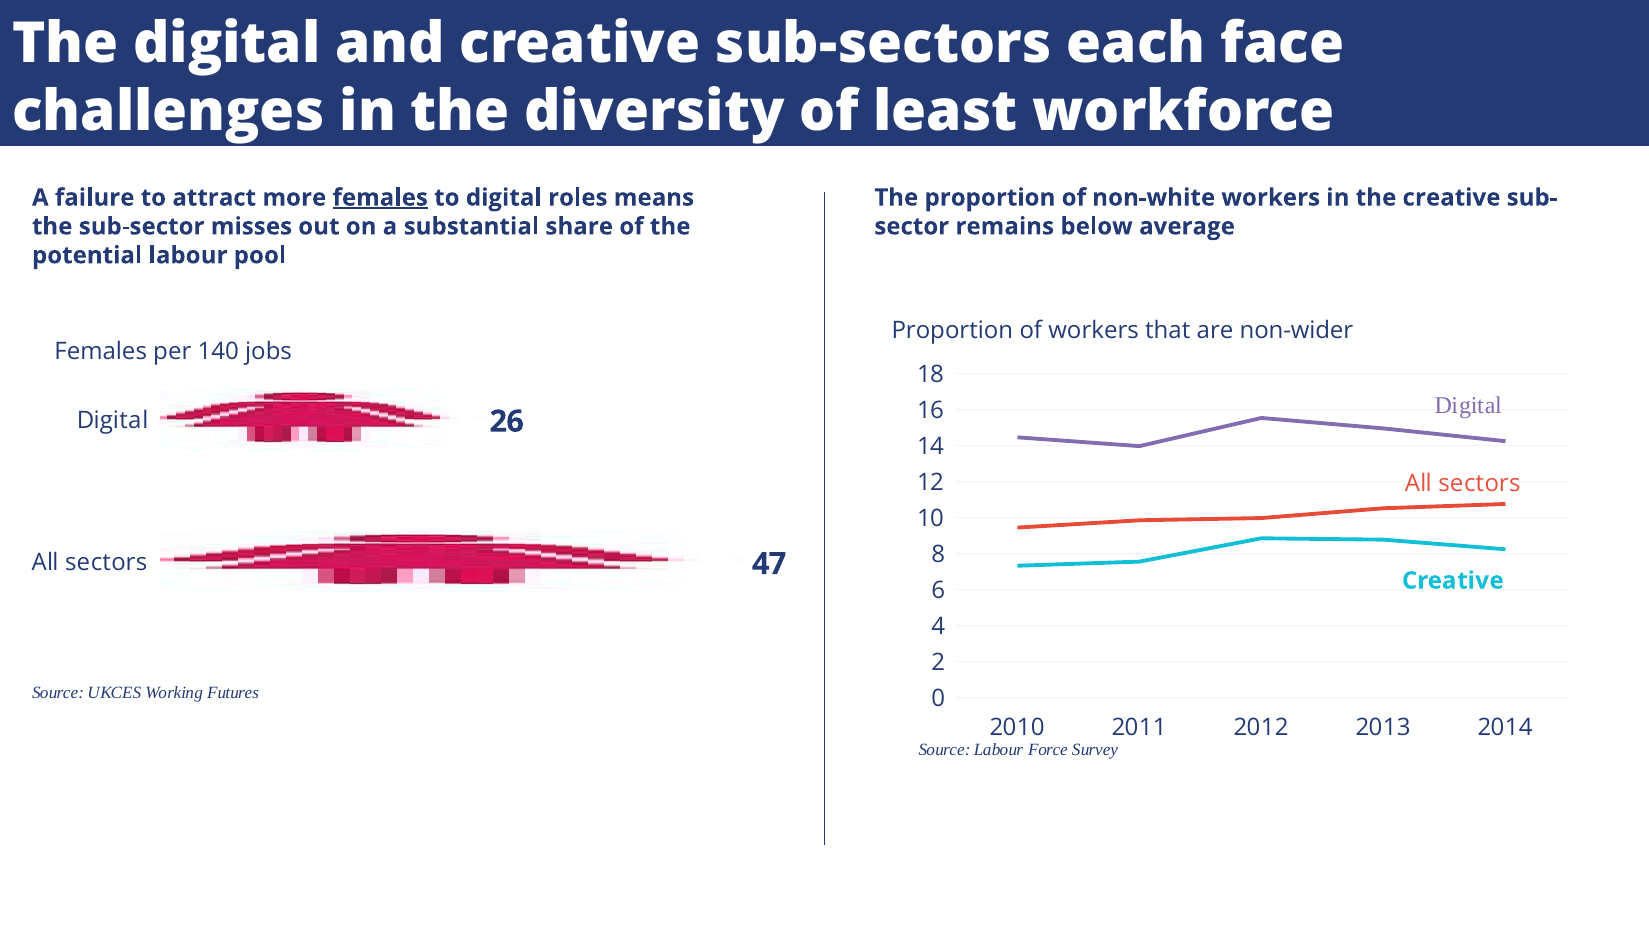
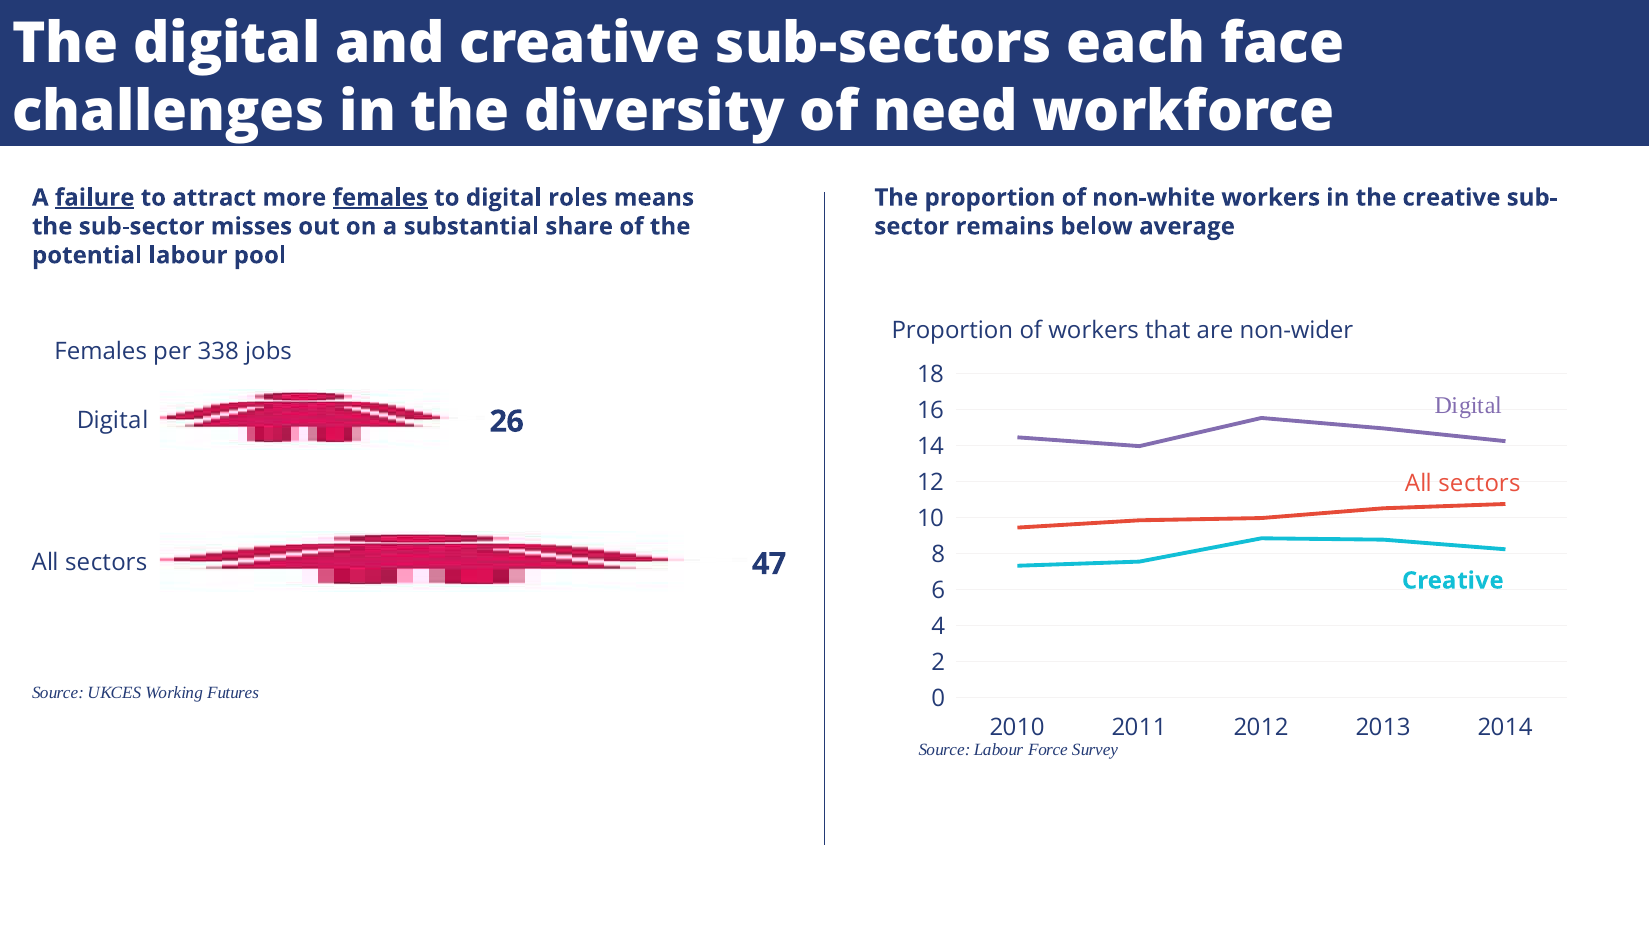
least: least -> need
failure underline: none -> present
140: 140 -> 338
